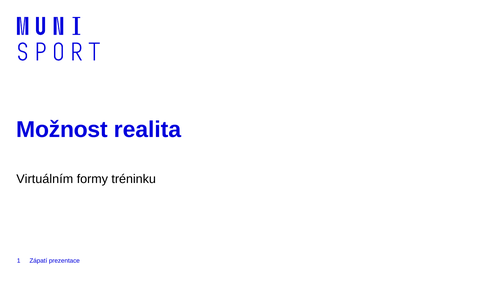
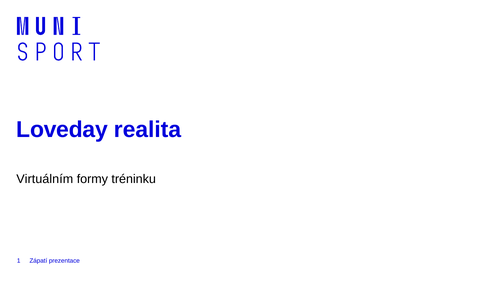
Možnost: Možnost -> Loveday
